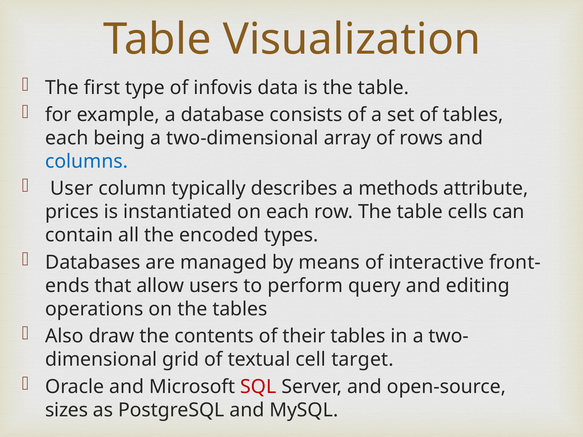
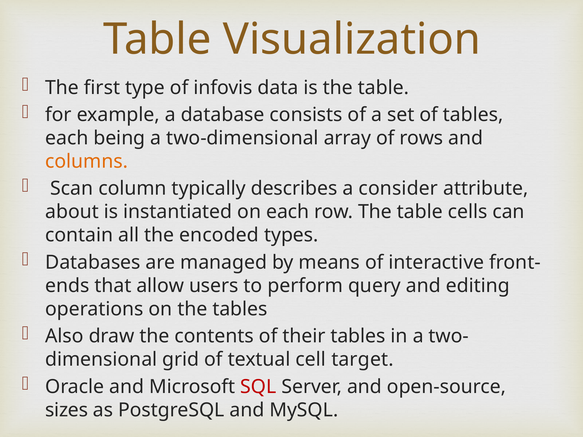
columns colour: blue -> orange
User: User -> Scan
methods: methods -> consider
prices: prices -> about
